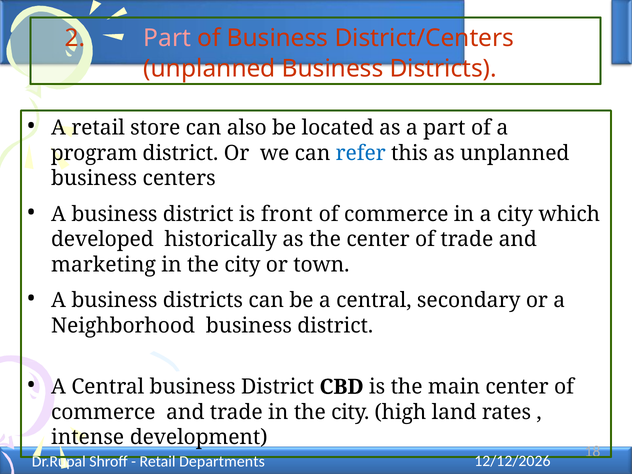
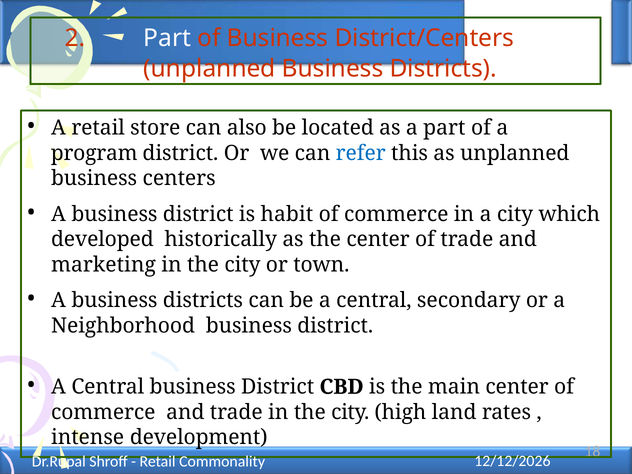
Part at (167, 38) colour: pink -> white
front: front -> habit
Departments: Departments -> Commonality
